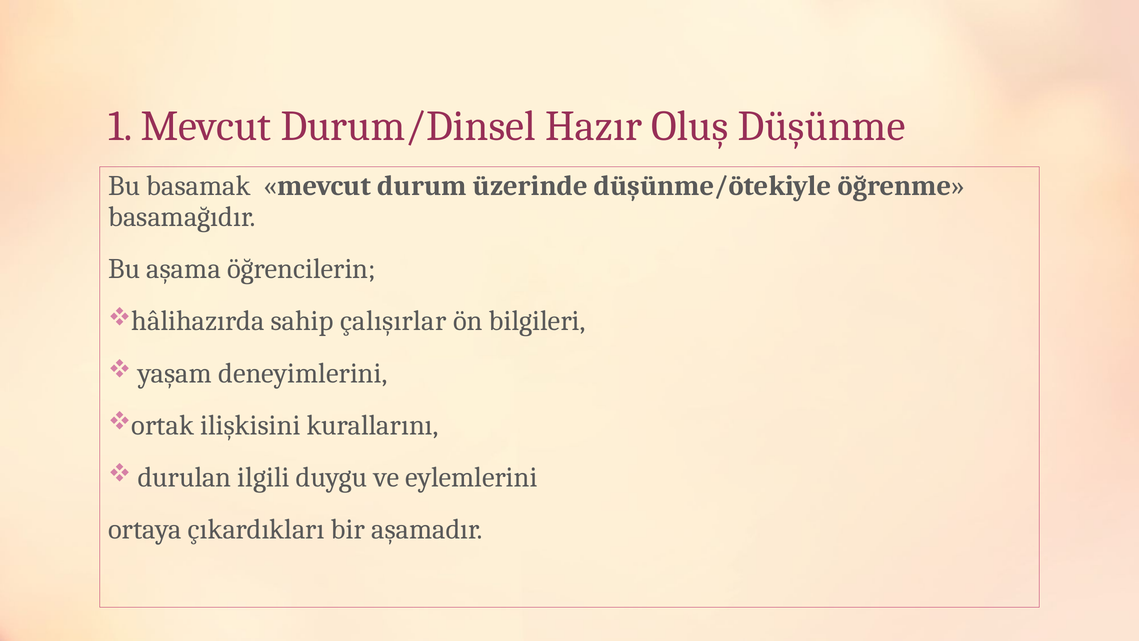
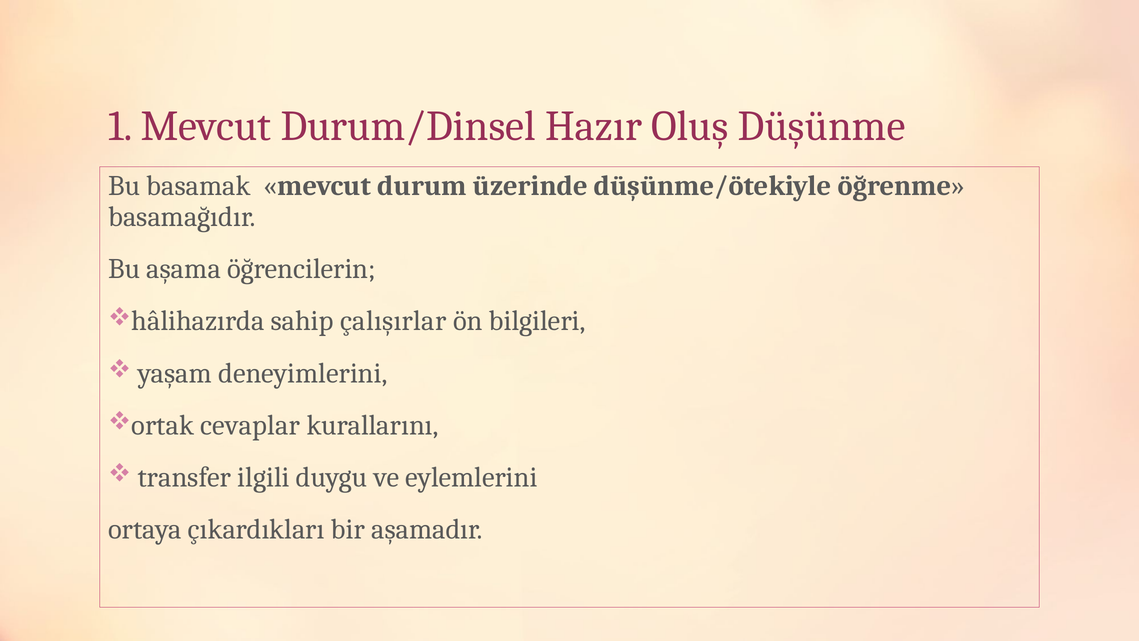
ilişkisini: ilişkisini -> cevaplar
durulan: durulan -> transfer
